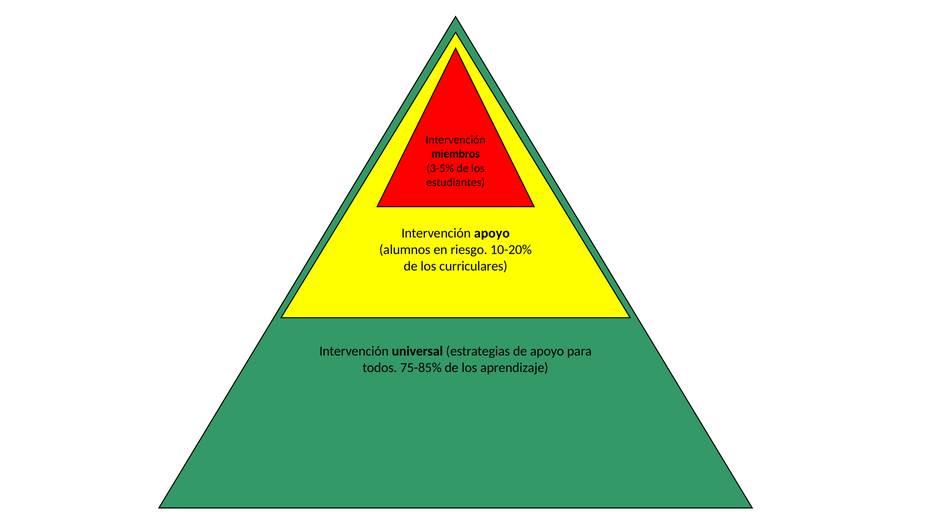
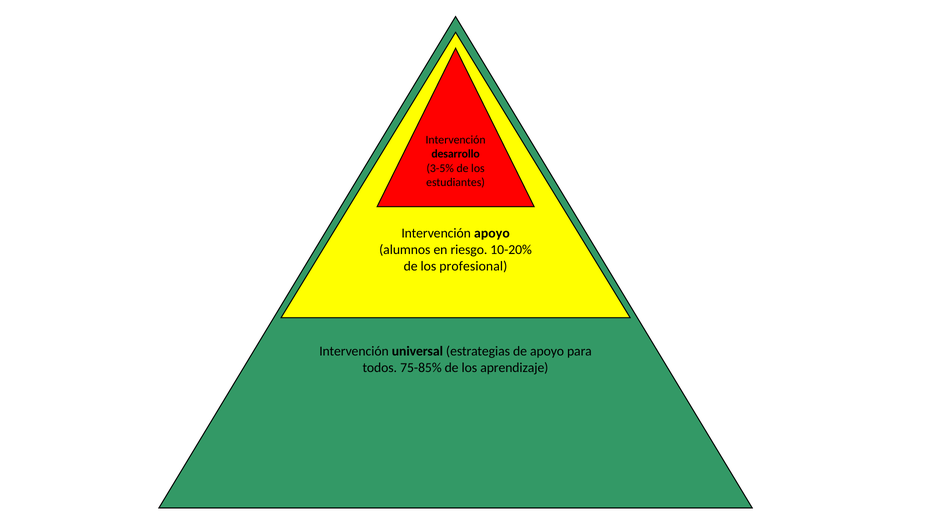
miembros: miembros -> desarrollo
curriculares: curriculares -> profesional
